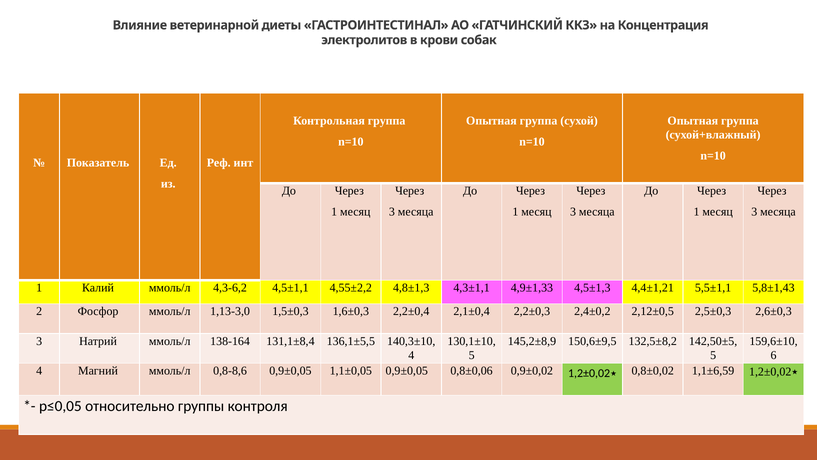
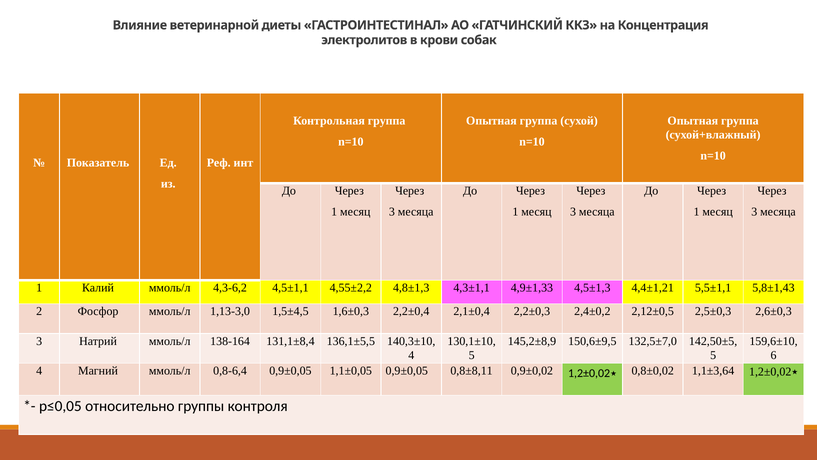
1,5±0,3: 1,5±0,3 -> 1,5±4,5
132,5±8,2: 132,5±8,2 -> 132,5±7,0
0,8-8,6: 0,8-8,6 -> 0,8-6,4
0,8±0,06: 0,8±0,06 -> 0,8±8,11
1,1±6,59: 1,1±6,59 -> 1,1±3,64
